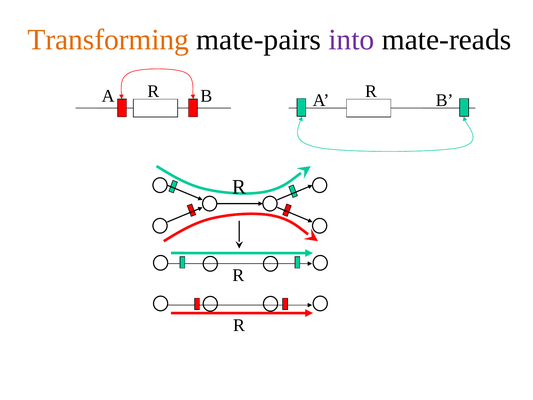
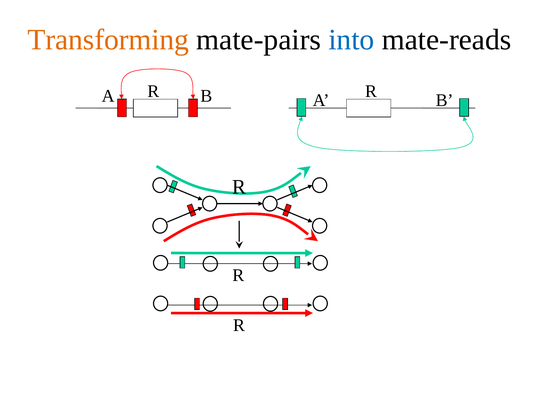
into colour: purple -> blue
